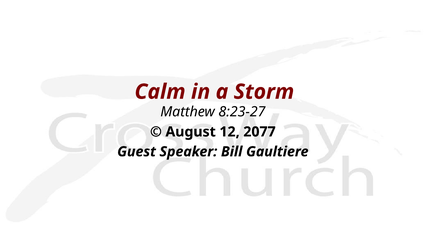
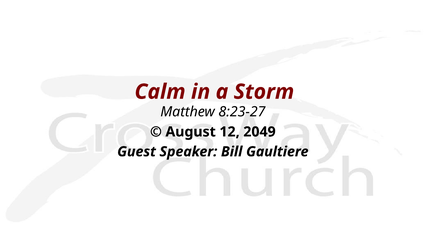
2077: 2077 -> 2049
